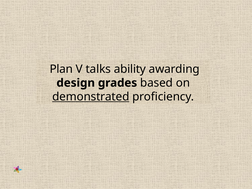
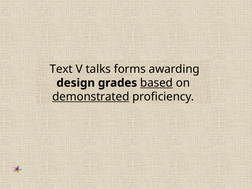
Plan: Plan -> Text
ability: ability -> forms
based underline: none -> present
